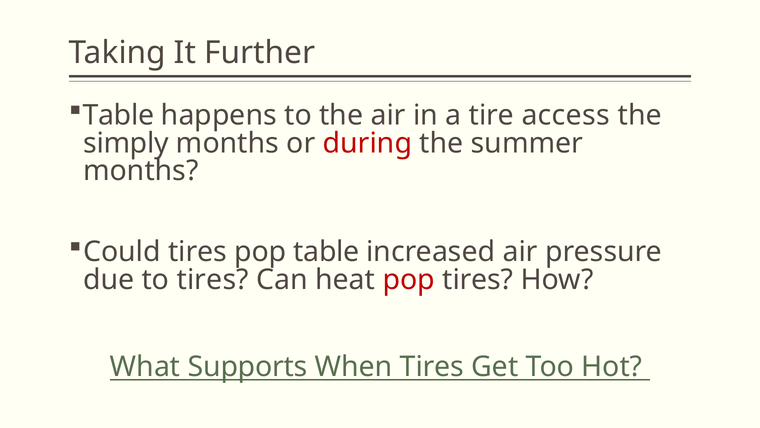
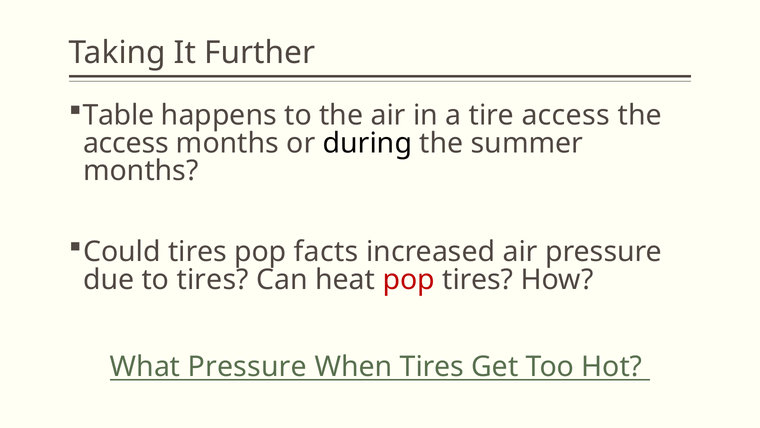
simply at (126, 143): simply -> access
during colour: red -> black
pop table: table -> facts
What Supports: Supports -> Pressure
